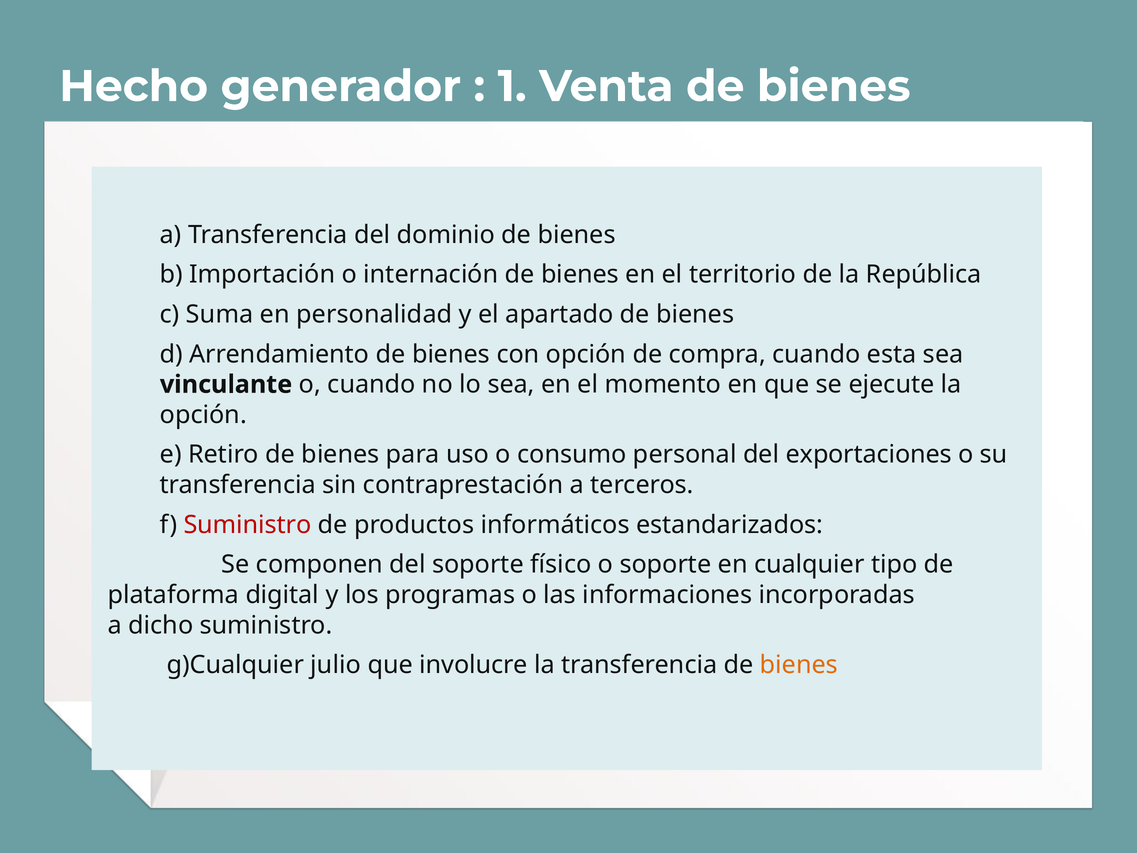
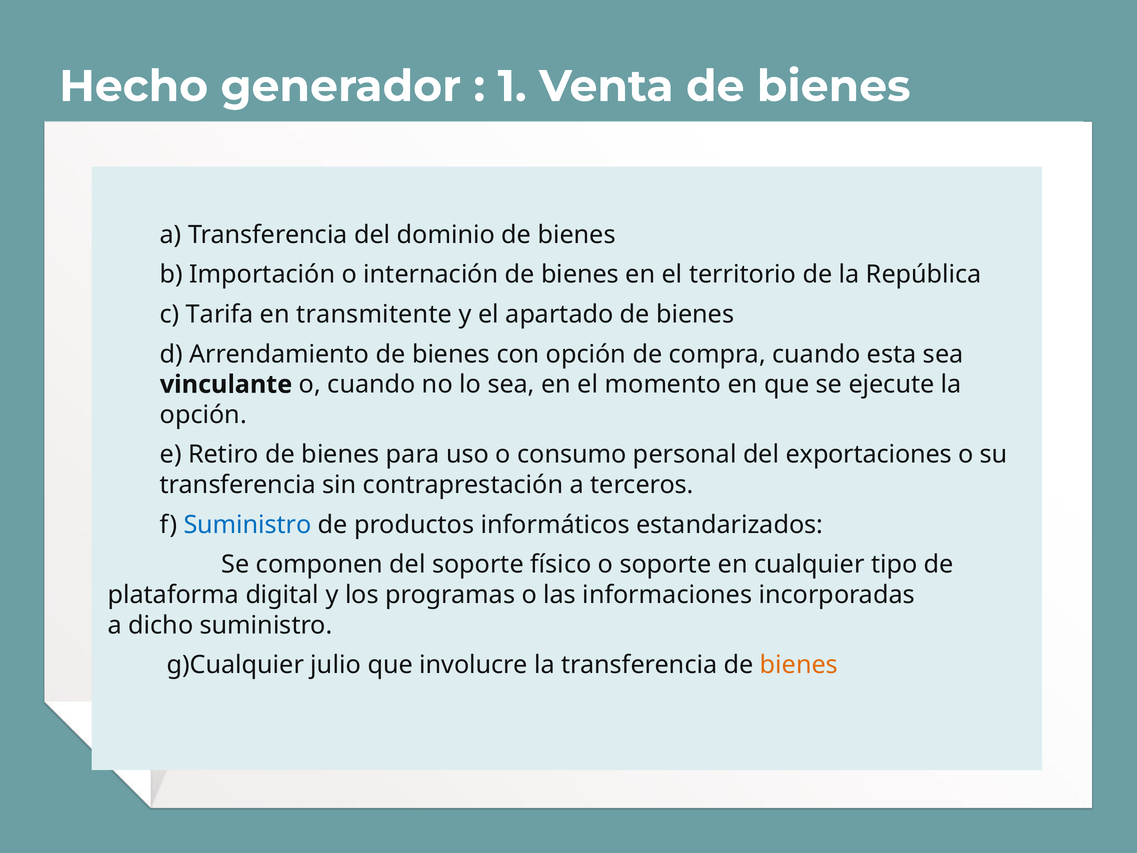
Suma: Suma -> Tarifa
personalidad: personalidad -> transmitente
Suministro at (247, 525) colour: red -> blue
